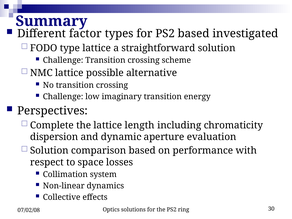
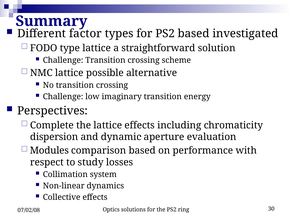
lattice length: length -> effects
Solution at (49, 151): Solution -> Modules
space: space -> study
